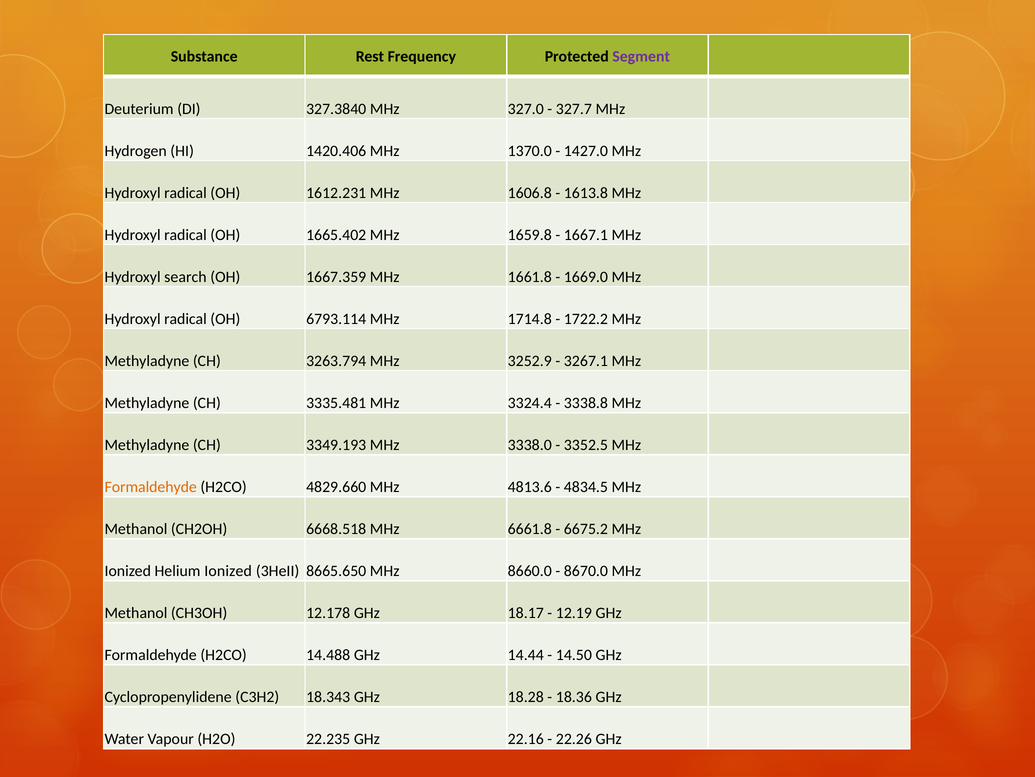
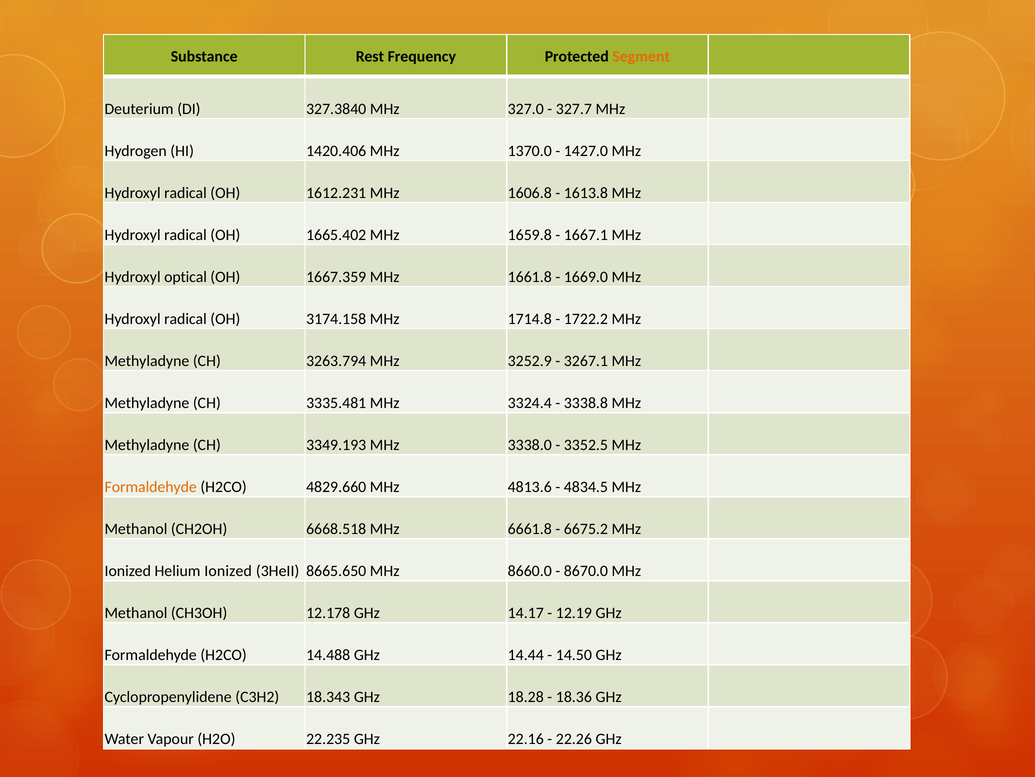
Segment colour: purple -> orange
search: search -> optical
6793.114: 6793.114 -> 3174.158
18.17: 18.17 -> 14.17
